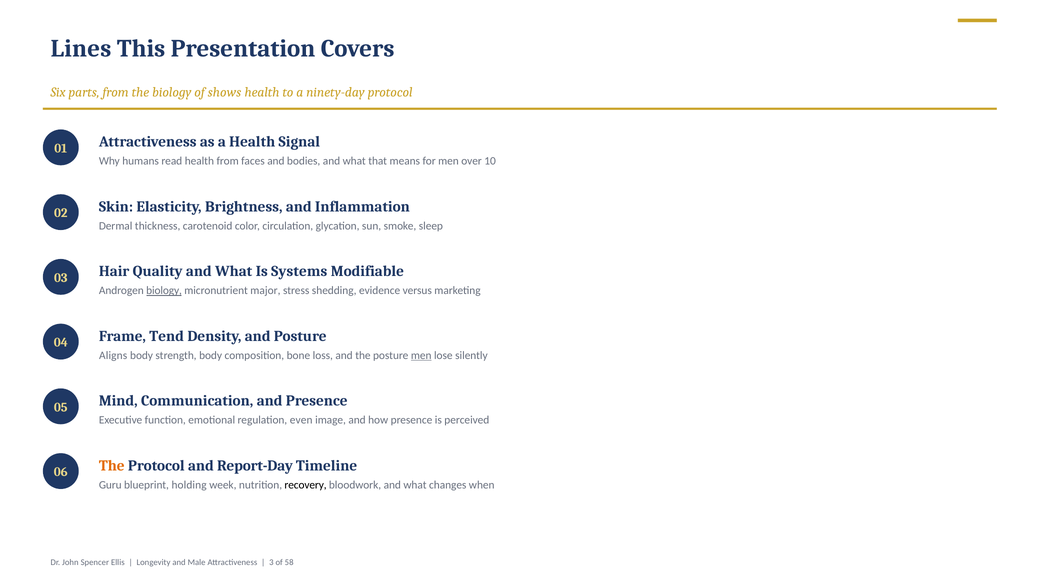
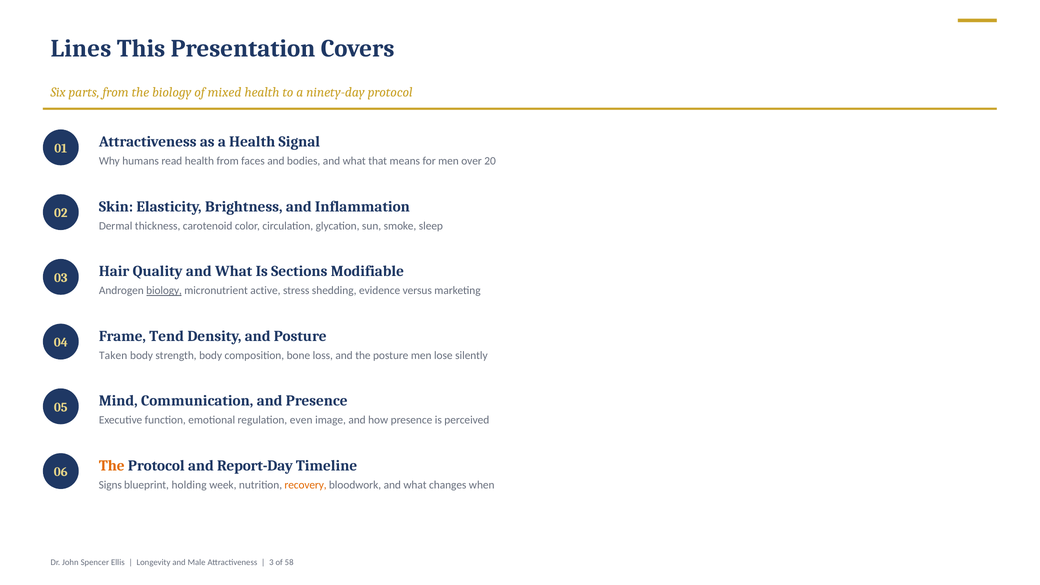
shows: shows -> mixed
10: 10 -> 20
Systems: Systems -> Sections
major: major -> active
Aligns: Aligns -> Taken
men at (421, 355) underline: present -> none
Guru: Guru -> Signs
recovery colour: black -> orange
